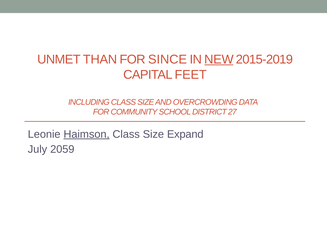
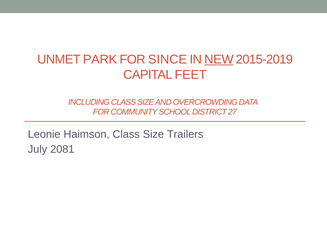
THAN: THAN -> PARK
Haimson underline: present -> none
Expand: Expand -> Trailers
2059: 2059 -> 2081
